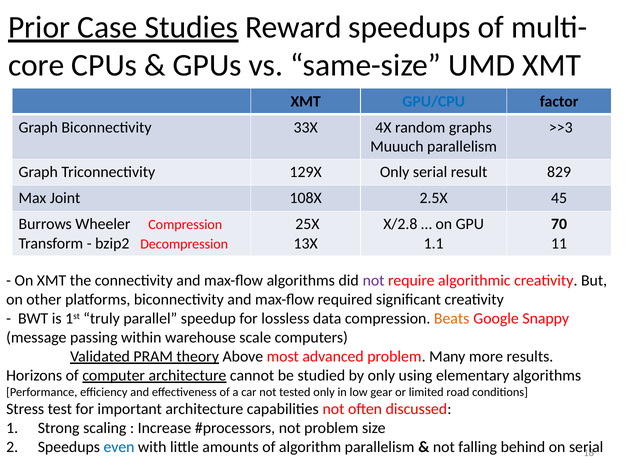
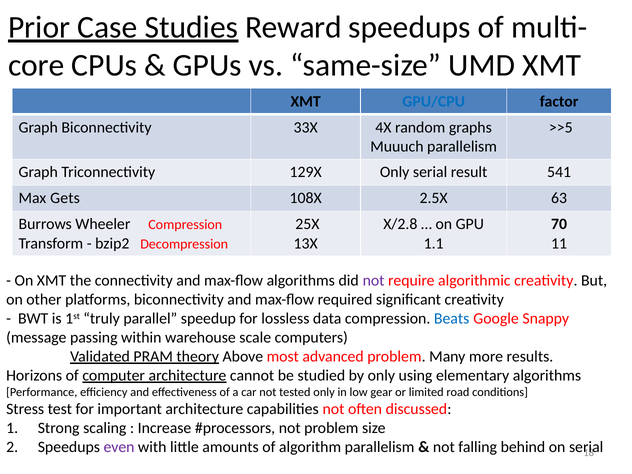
>>3: >>3 -> >>5
829: 829 -> 541
Joint: Joint -> Gets
45: 45 -> 63
Beats colour: orange -> blue
even colour: blue -> purple
